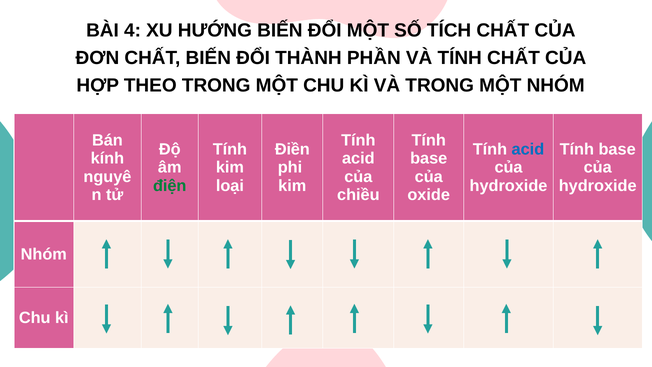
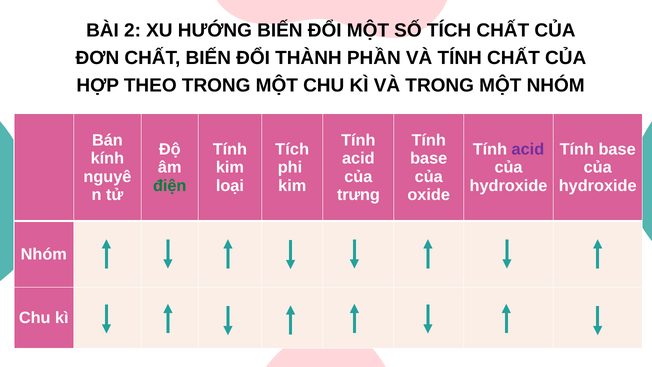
4: 4 -> 2
Điền at (292, 149): Điền -> Tích
acid at (528, 149) colour: blue -> purple
chiều: chiều -> trưng
